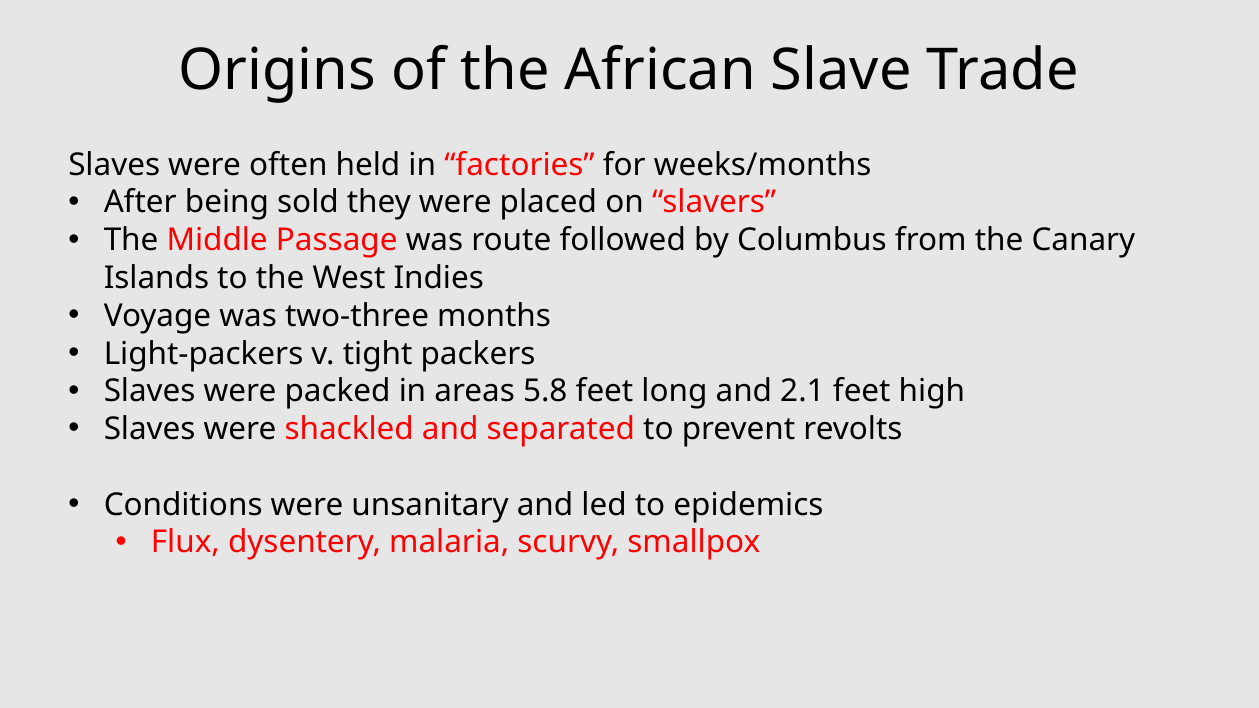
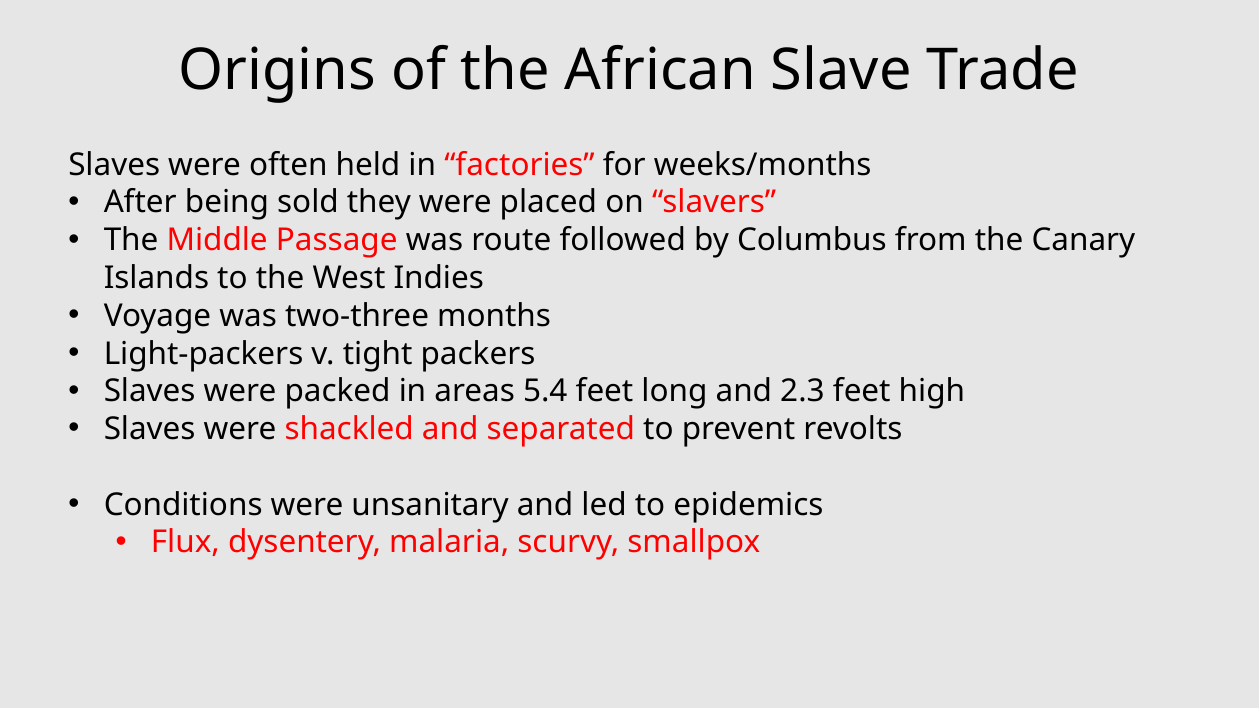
5.8: 5.8 -> 5.4
2.1: 2.1 -> 2.3
